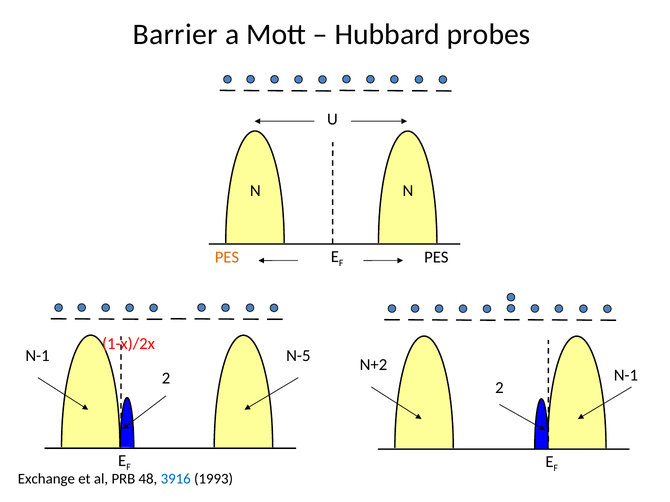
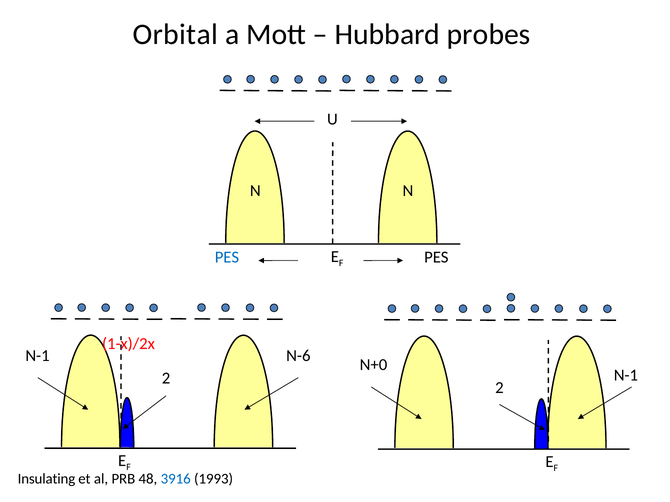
Barrier: Barrier -> Orbital
PES at (227, 258) colour: orange -> blue
N-5: N-5 -> N-6
N+2: N+2 -> N+0
Exchange: Exchange -> Insulating
